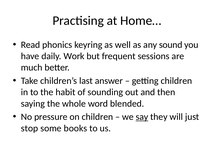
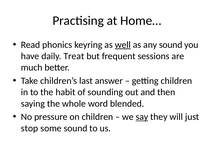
well underline: none -> present
Work: Work -> Treat
some books: books -> sound
